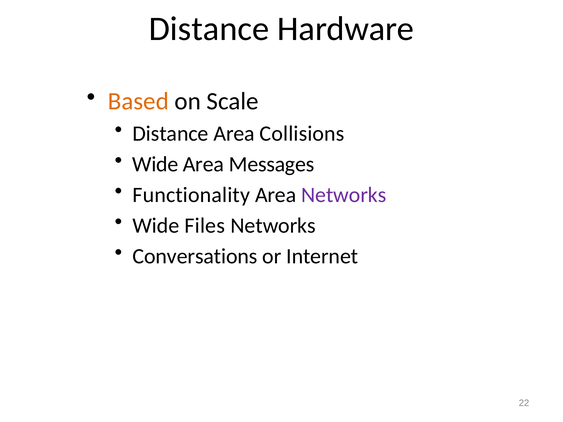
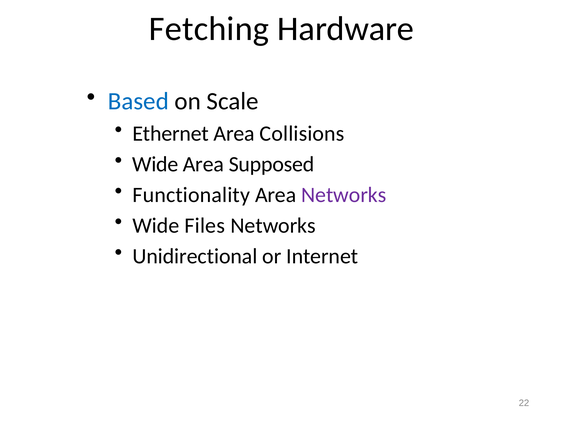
Distance at (209, 29): Distance -> Fetching
Based colour: orange -> blue
Distance at (171, 134): Distance -> Ethernet
Messages: Messages -> Supposed
Conversations: Conversations -> Unidirectional
